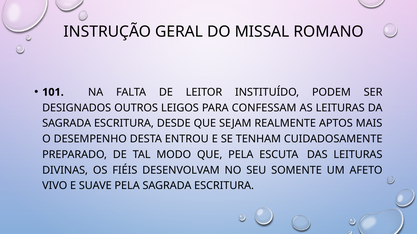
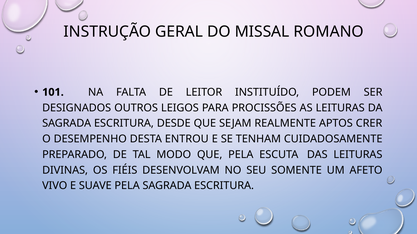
CONFESSAM: CONFESSAM -> PROCISSÕES
MAIS: MAIS -> CRER
